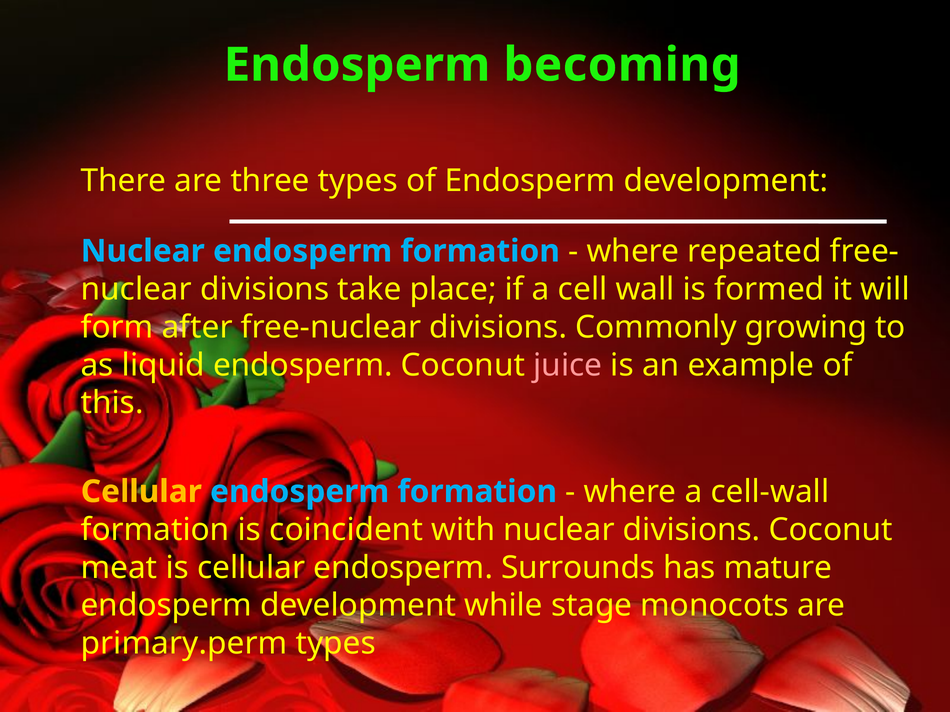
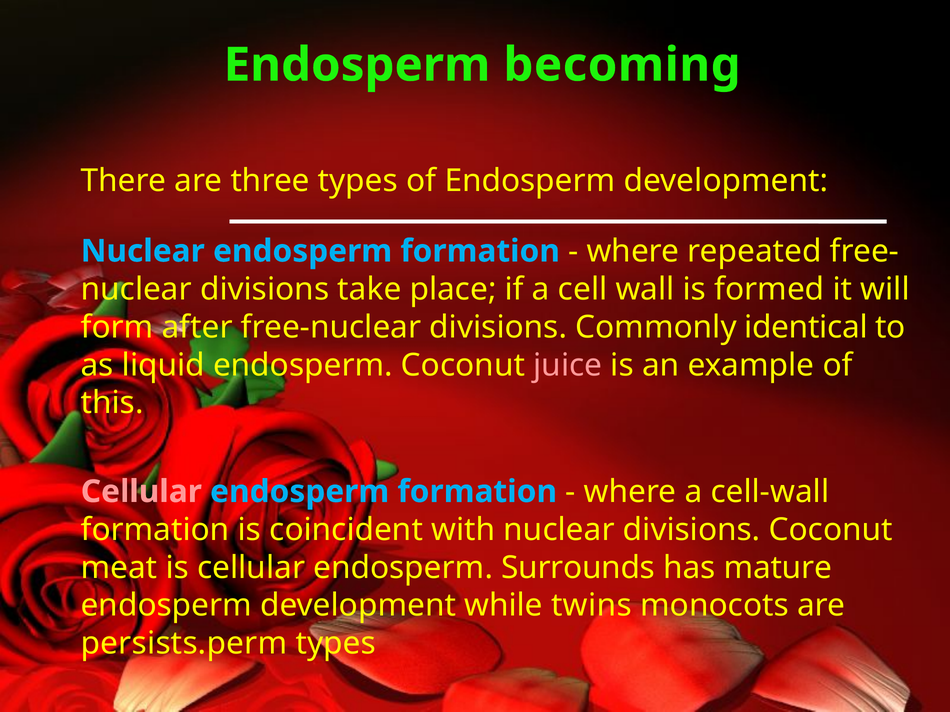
growing: growing -> identical
Cellular at (141, 492) colour: yellow -> pink
stage: stage -> twins
primary.perm: primary.perm -> persists.perm
